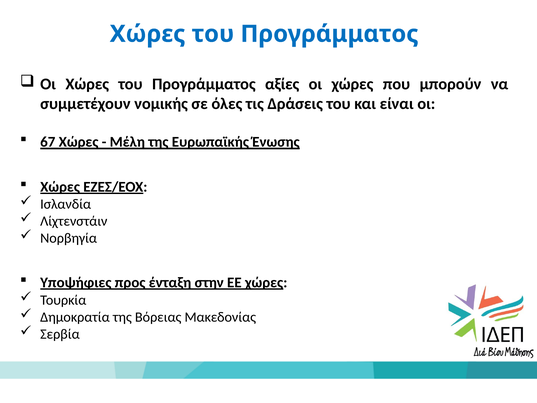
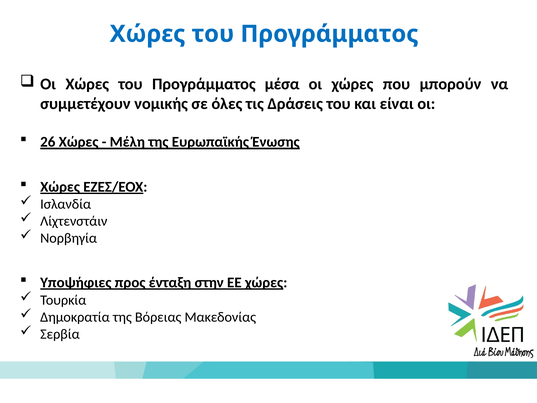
αξίες: αξίες -> μέσα
67: 67 -> 26
